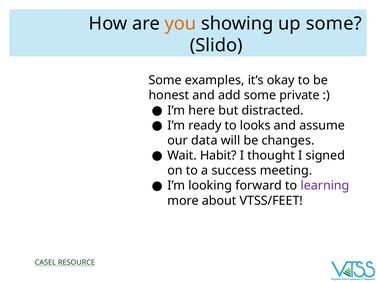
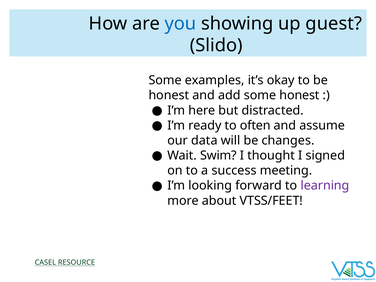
you colour: orange -> blue
up some: some -> guest
some private: private -> honest
looks: looks -> often
Habit: Habit -> Swim
